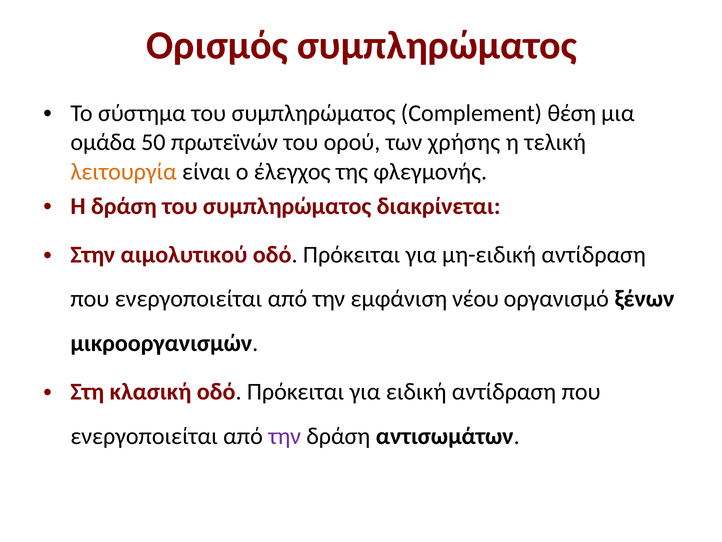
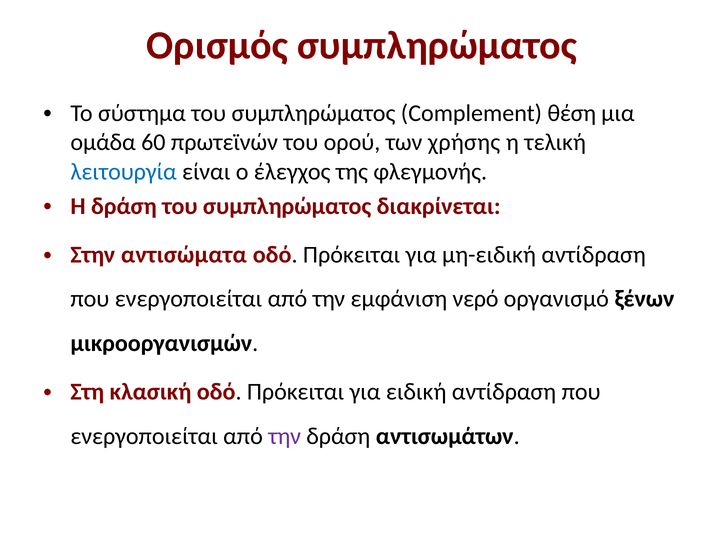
50: 50 -> 60
λειτουργία colour: orange -> blue
αιμολυτικού: αιμολυτικού -> αντισώματα
νέου: νέου -> νερό
